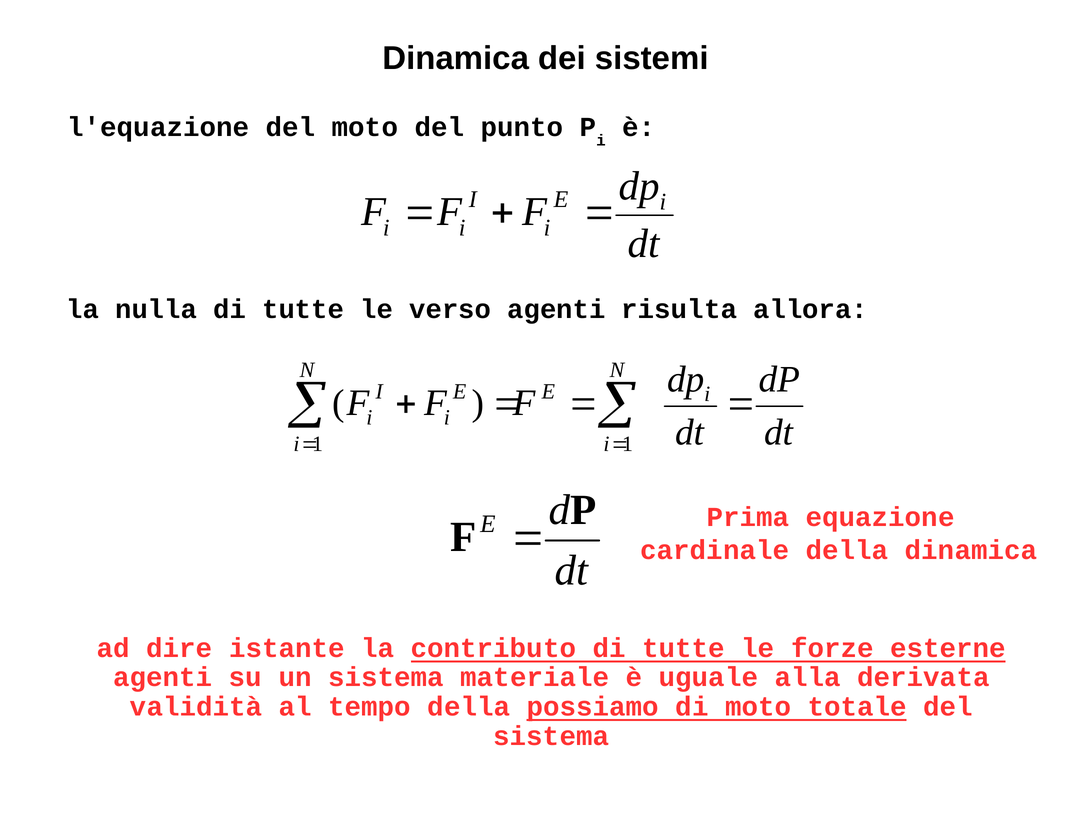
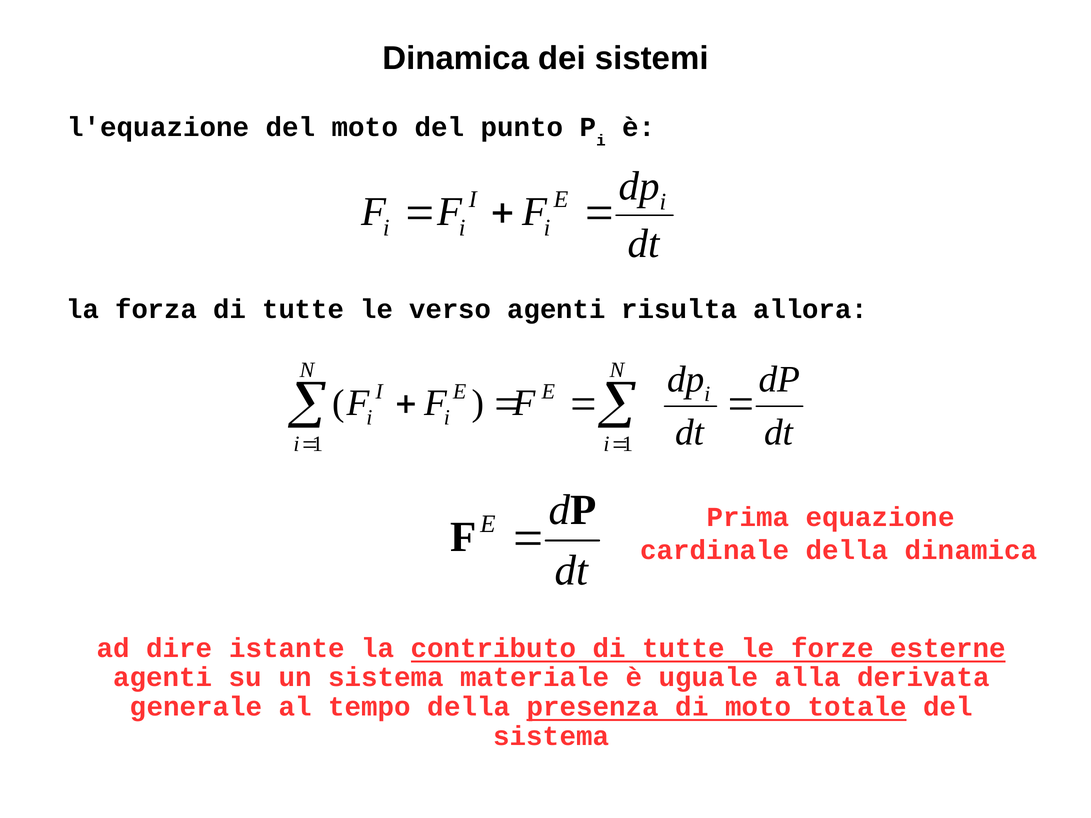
nulla: nulla -> forza
validità: validità -> generale
possiamo: possiamo -> presenza
